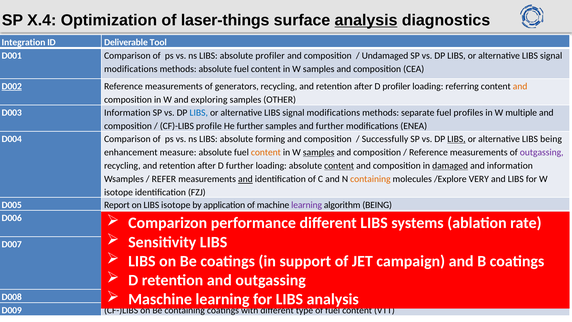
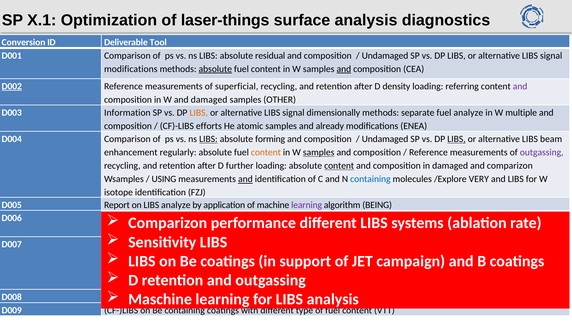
X.4: X.4 -> X.1
analysis at (366, 20) underline: present -> none
Integration: Integration -> Conversion
absolute profiler: profiler -> residual
absolute at (215, 69) underline: none -> present
and at (344, 69) underline: none -> present
generators: generators -> superficial
D profiler: profiler -> density
and at (520, 86) colour: orange -> purple
and exploring: exploring -> damaged
LIBS at (199, 113) colour: blue -> orange
modifications at (333, 113): modifications -> dimensionally
fuel profiles: profiles -> analyze
profile: profile -> efforts
He further: further -> atomic
and further: further -> already
LIBS at (208, 139) underline: none -> present
Successfully at (385, 139): Successfully -> Undamaged
LIBS being: being -> beam
measure: measure -> regularly
damaged at (450, 166) underline: present -> none
and information: information -> comparizon
REFER: REFER -> USING
containing at (370, 179) colour: orange -> blue
LIBS isotope: isotope -> analyze
